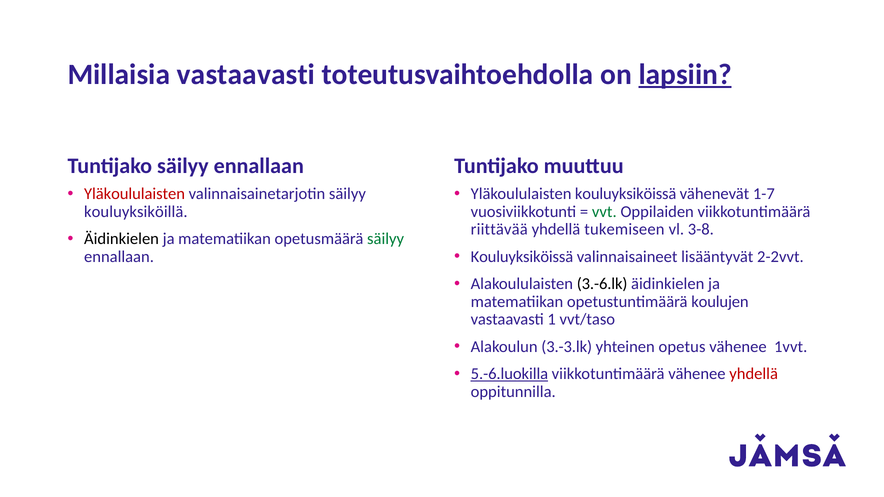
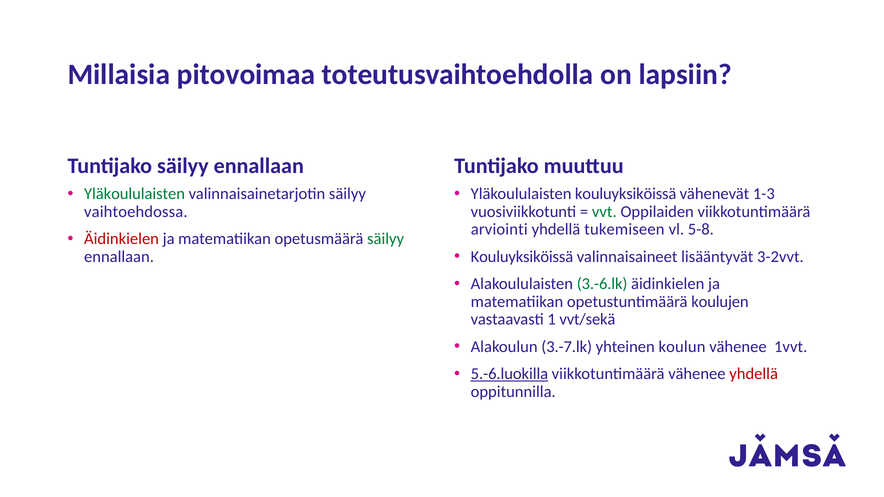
Millaisia vastaavasti: vastaavasti -> pitovoimaa
lapsiin underline: present -> none
Yläkoululaisten at (135, 194) colour: red -> green
1-7: 1-7 -> 1-3
kouluyksiköillä: kouluyksiköillä -> vaihtoehdossa
riittävää: riittävää -> arviointi
3-8: 3-8 -> 5-8
Äidinkielen at (122, 239) colour: black -> red
2-2vvt: 2-2vvt -> 3-2vvt
3.-6.lk colour: black -> green
vvt/taso: vvt/taso -> vvt/sekä
3.-3.lk: 3.-3.lk -> 3.-7.lk
opetus: opetus -> koulun
